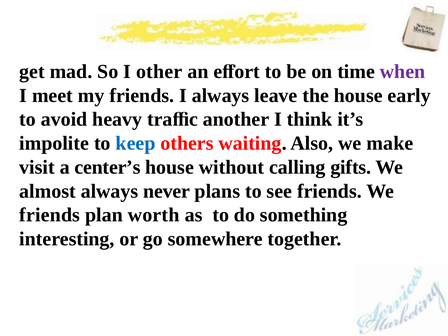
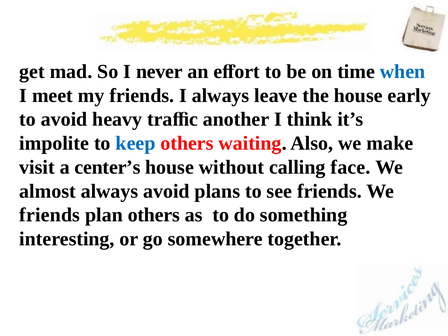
other: other -> never
when colour: purple -> blue
gifts: gifts -> face
always never: never -> avoid
plan worth: worth -> others
